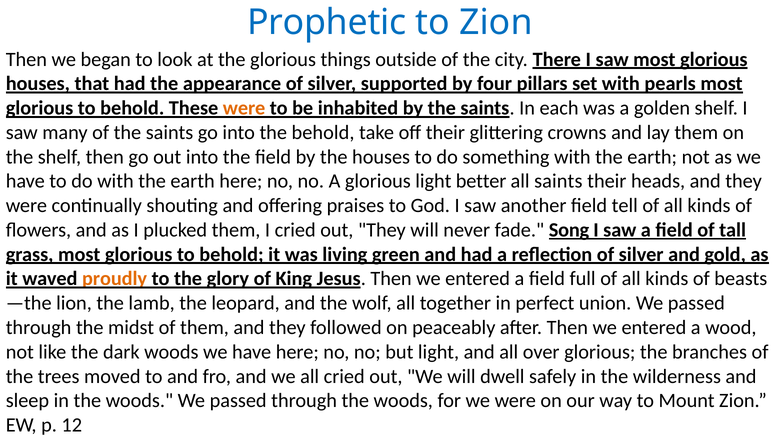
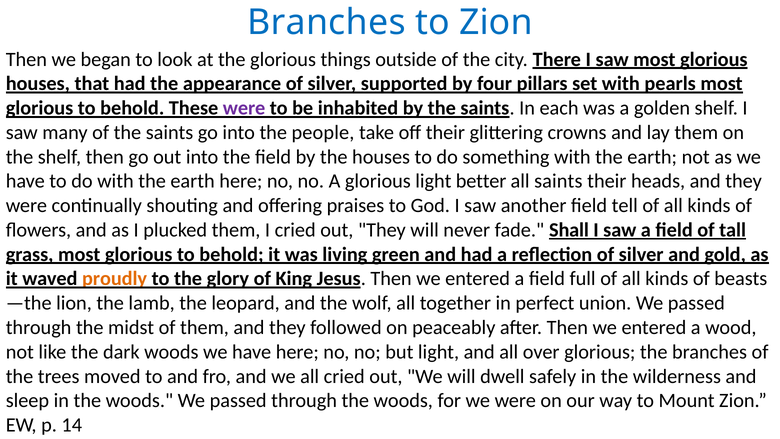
Prophetic at (327, 23): Prophetic -> Branches
were at (244, 108) colour: orange -> purple
the behold: behold -> people
Song: Song -> Shall
12: 12 -> 14
